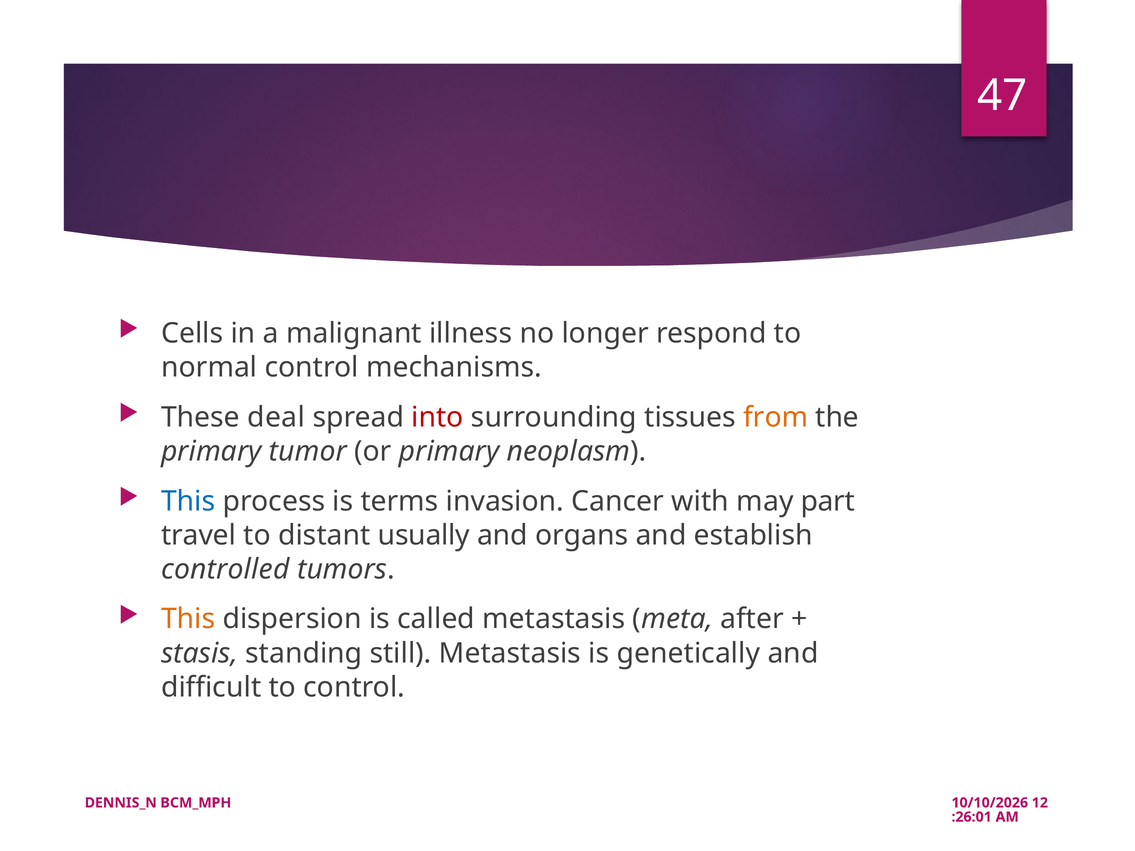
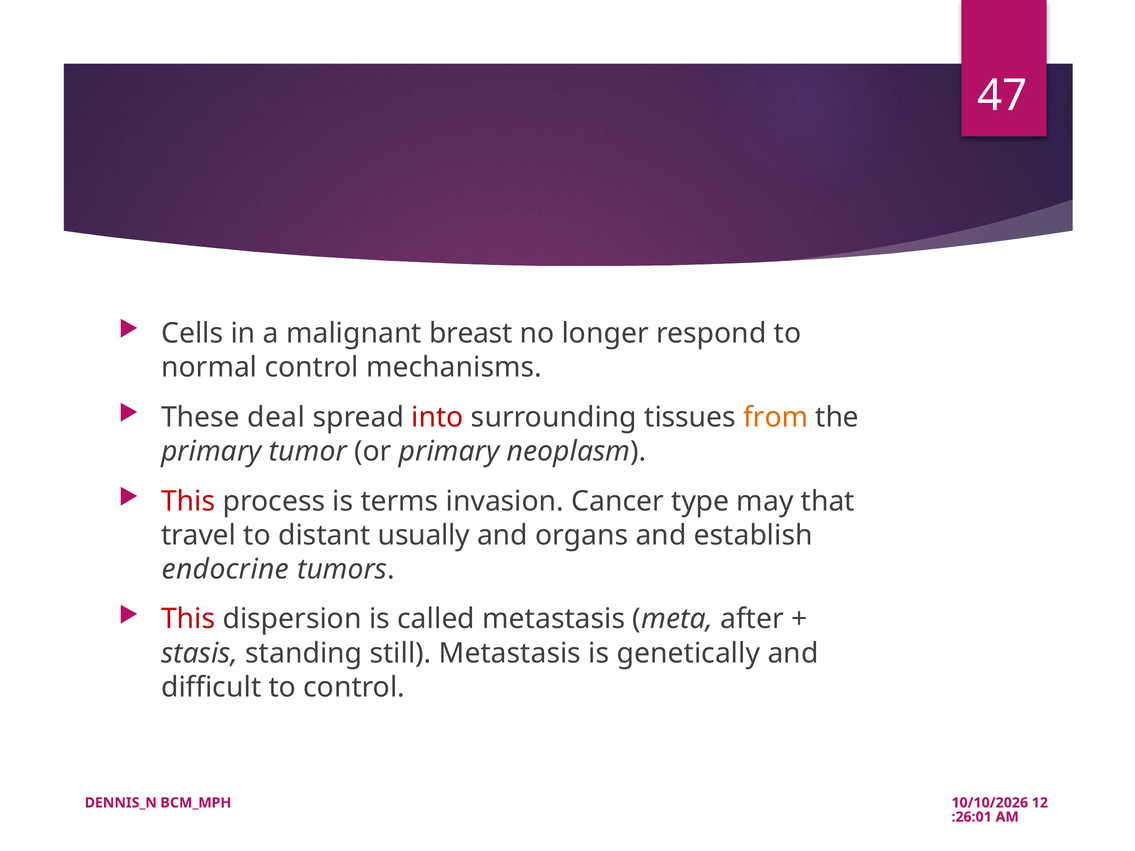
illness: illness -> breast
This at (188, 501) colour: blue -> red
with: with -> type
part: part -> that
controlled: controlled -> endocrine
This at (188, 619) colour: orange -> red
